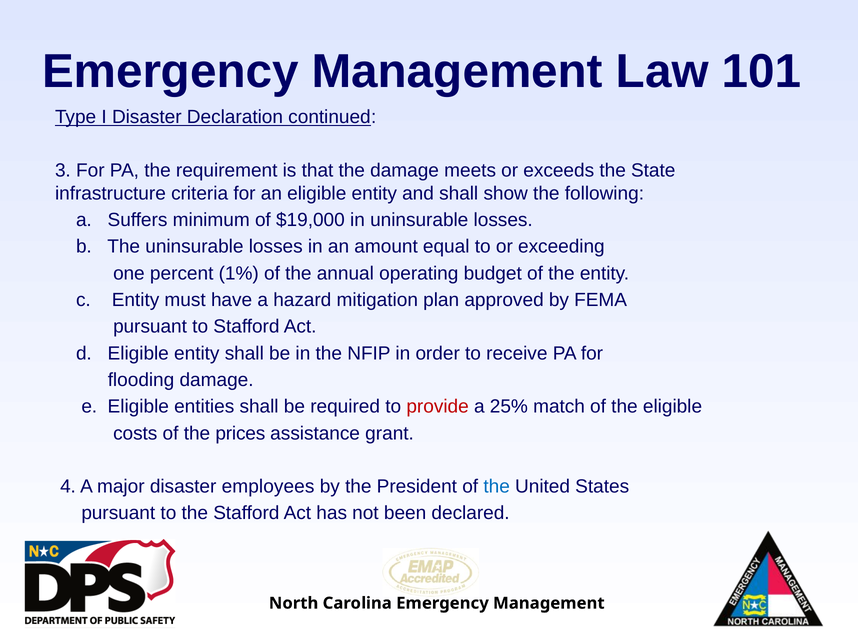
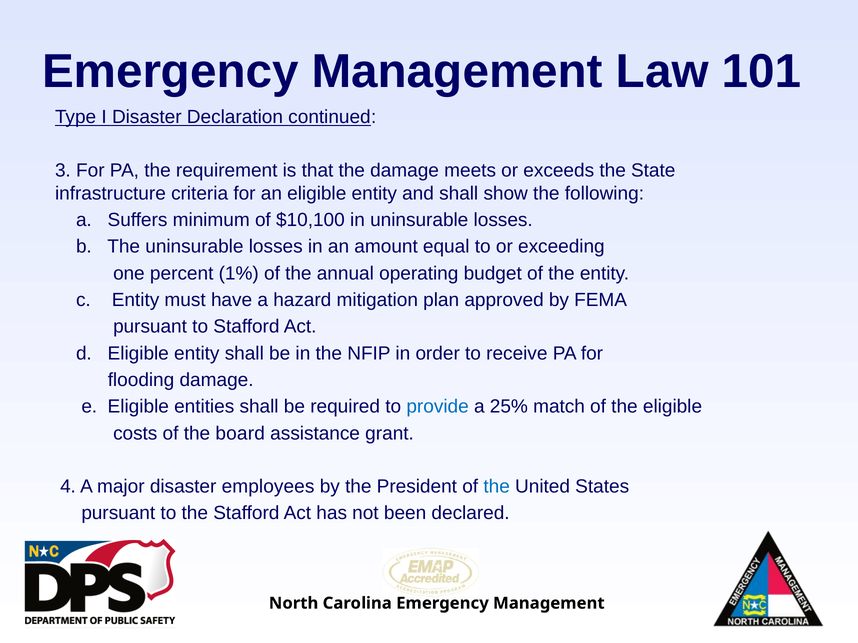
$19,000: $19,000 -> $10,100
provide colour: red -> blue
prices: prices -> board
